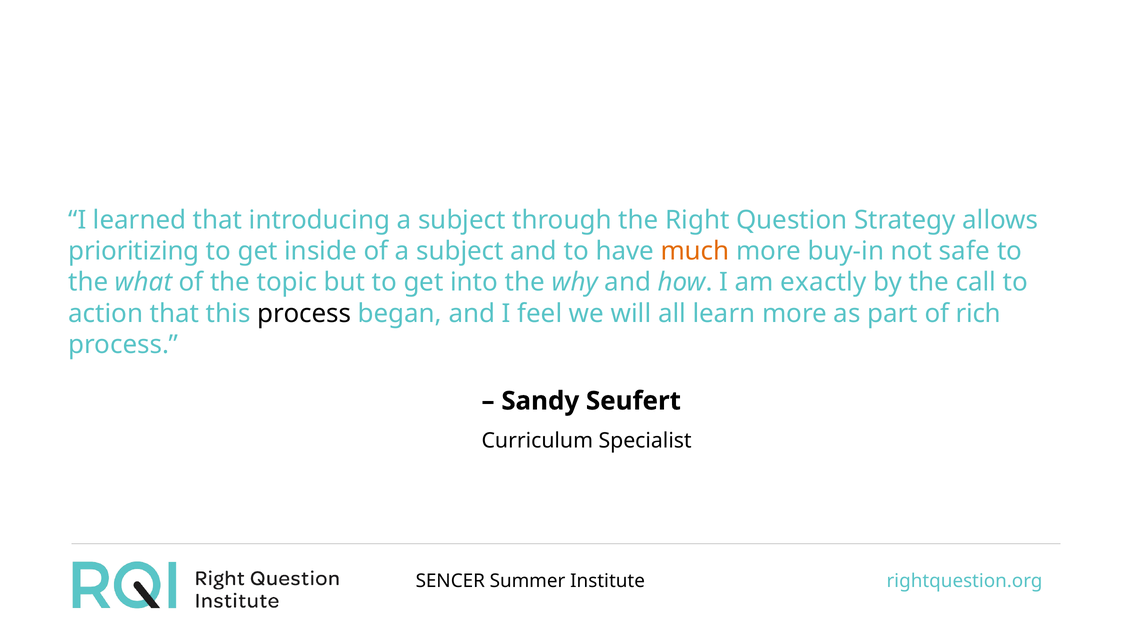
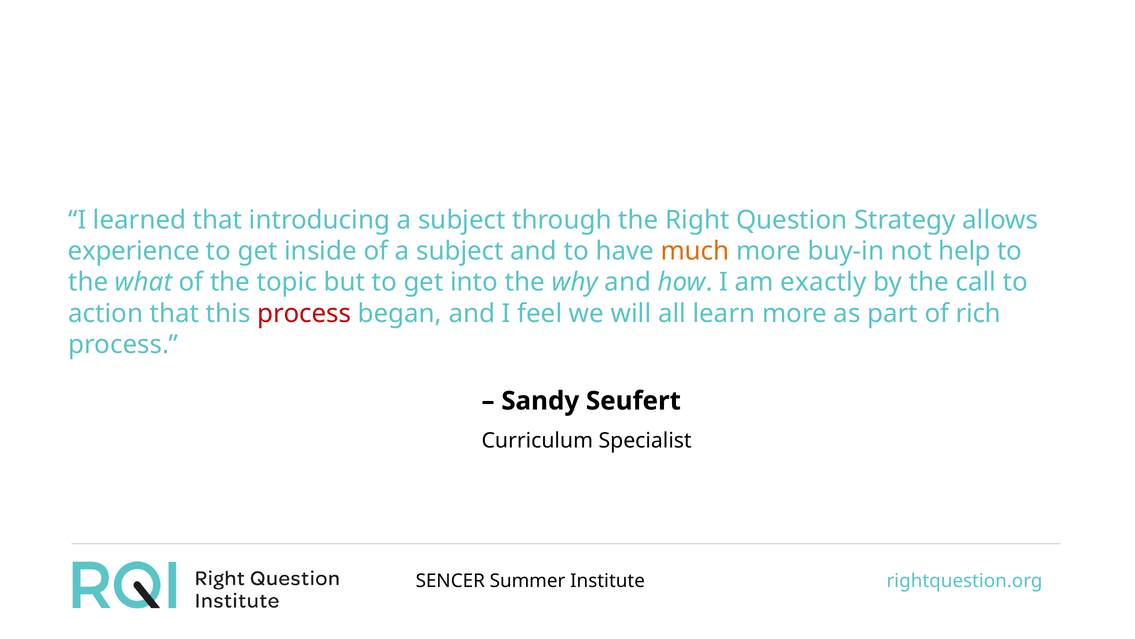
prioritizing: prioritizing -> experience
safe: safe -> help
process at (304, 313) colour: black -> red
